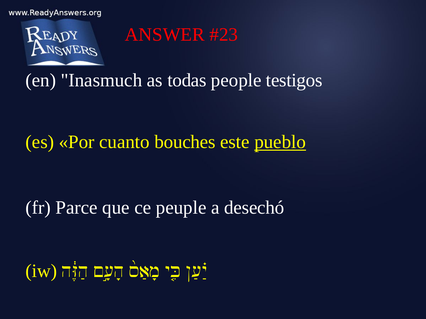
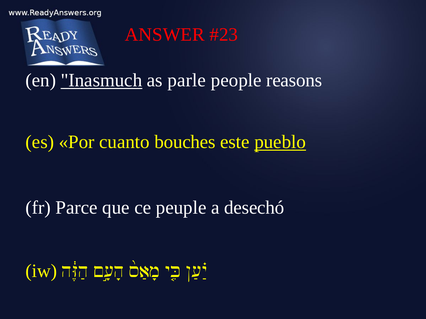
Inasmuch underline: none -> present
todas: todas -> parle
testigos: testigos -> reasons
